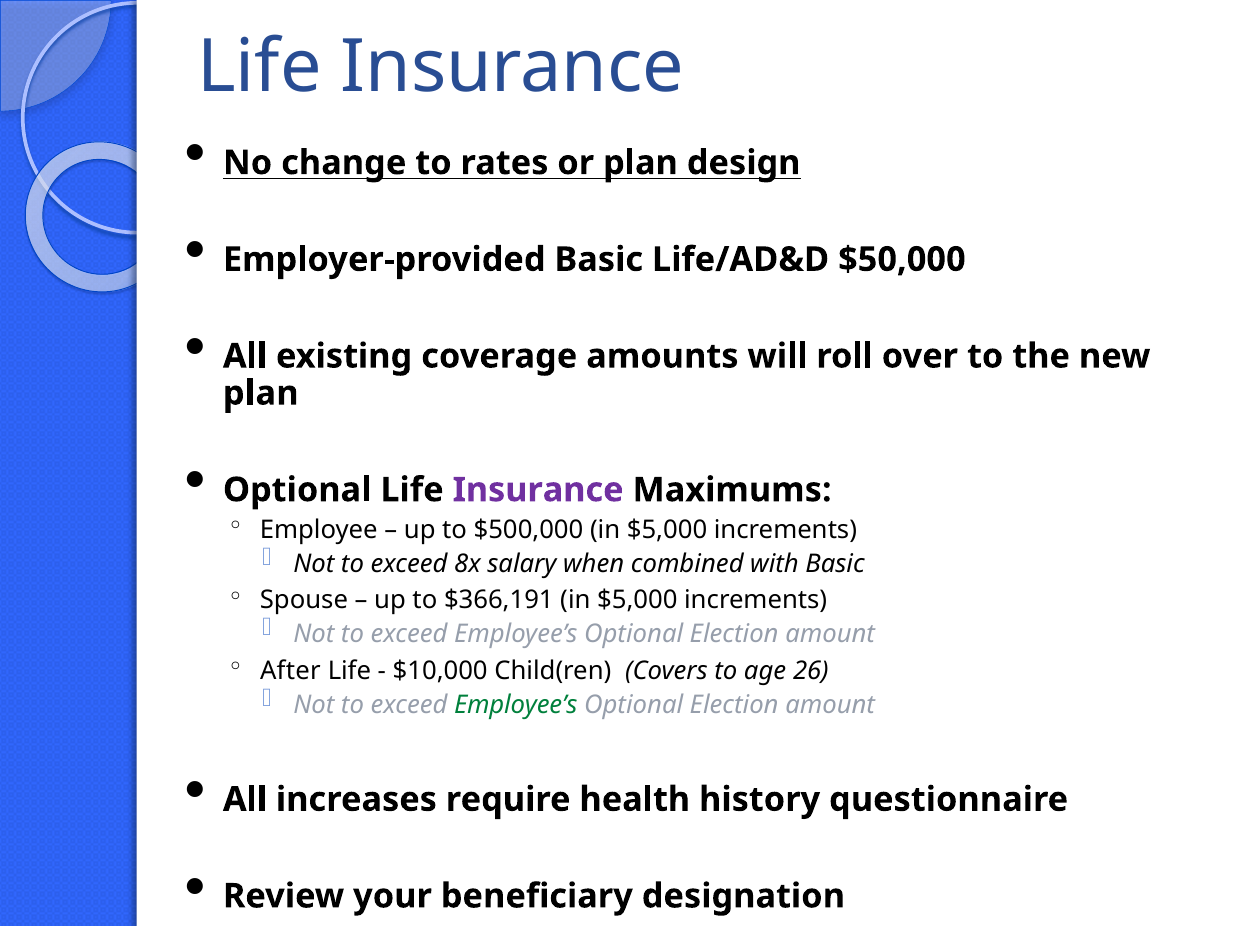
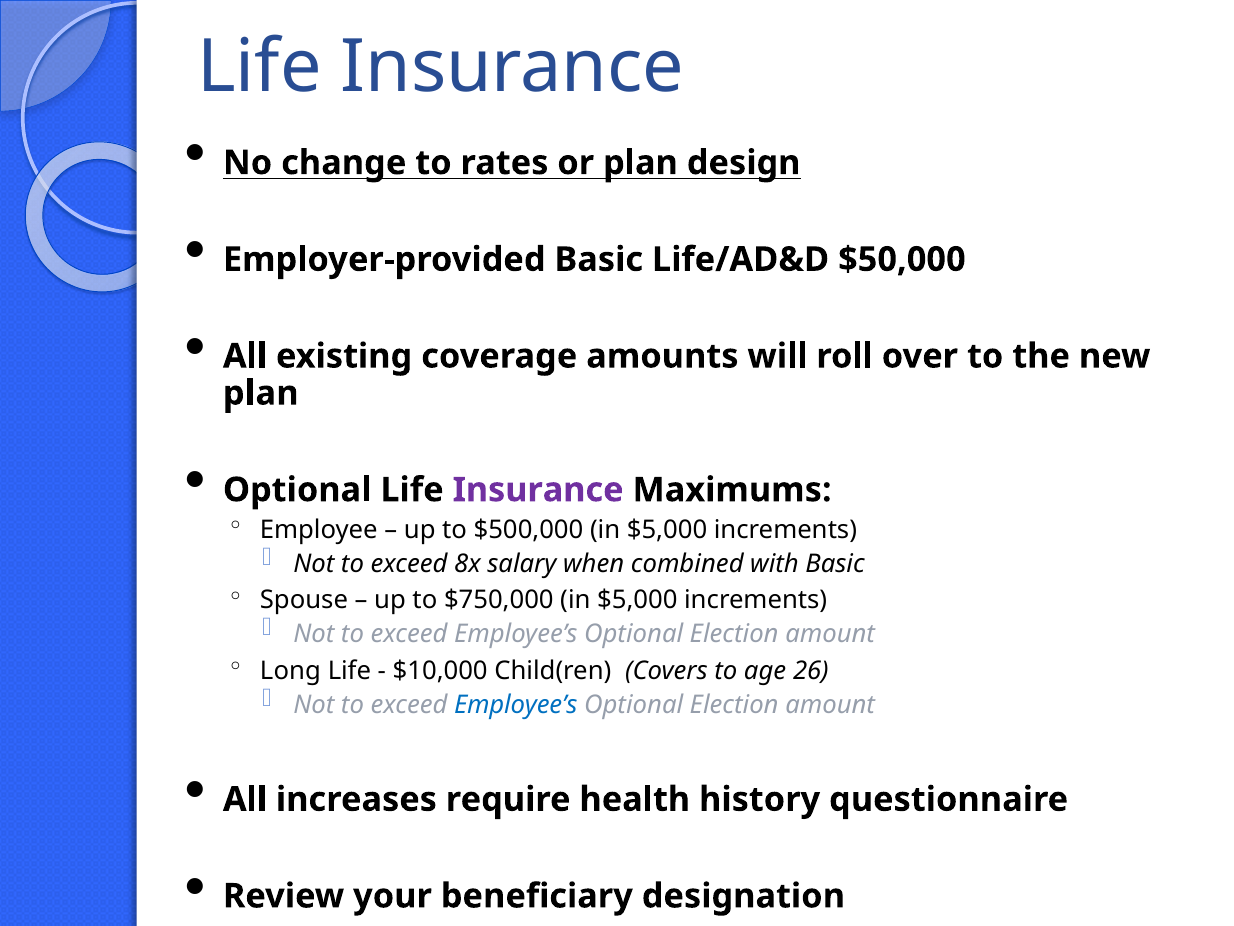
$366,191: $366,191 -> $750,000
After: After -> Long
Employee’s at (516, 705) colour: green -> blue
